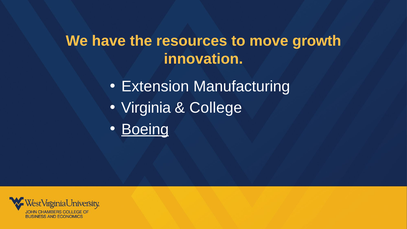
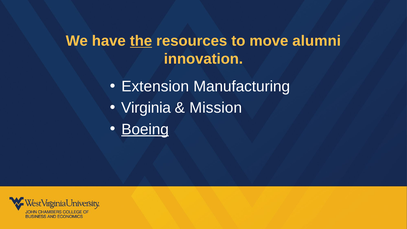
the underline: none -> present
growth: growth -> alumni
College: College -> Mission
